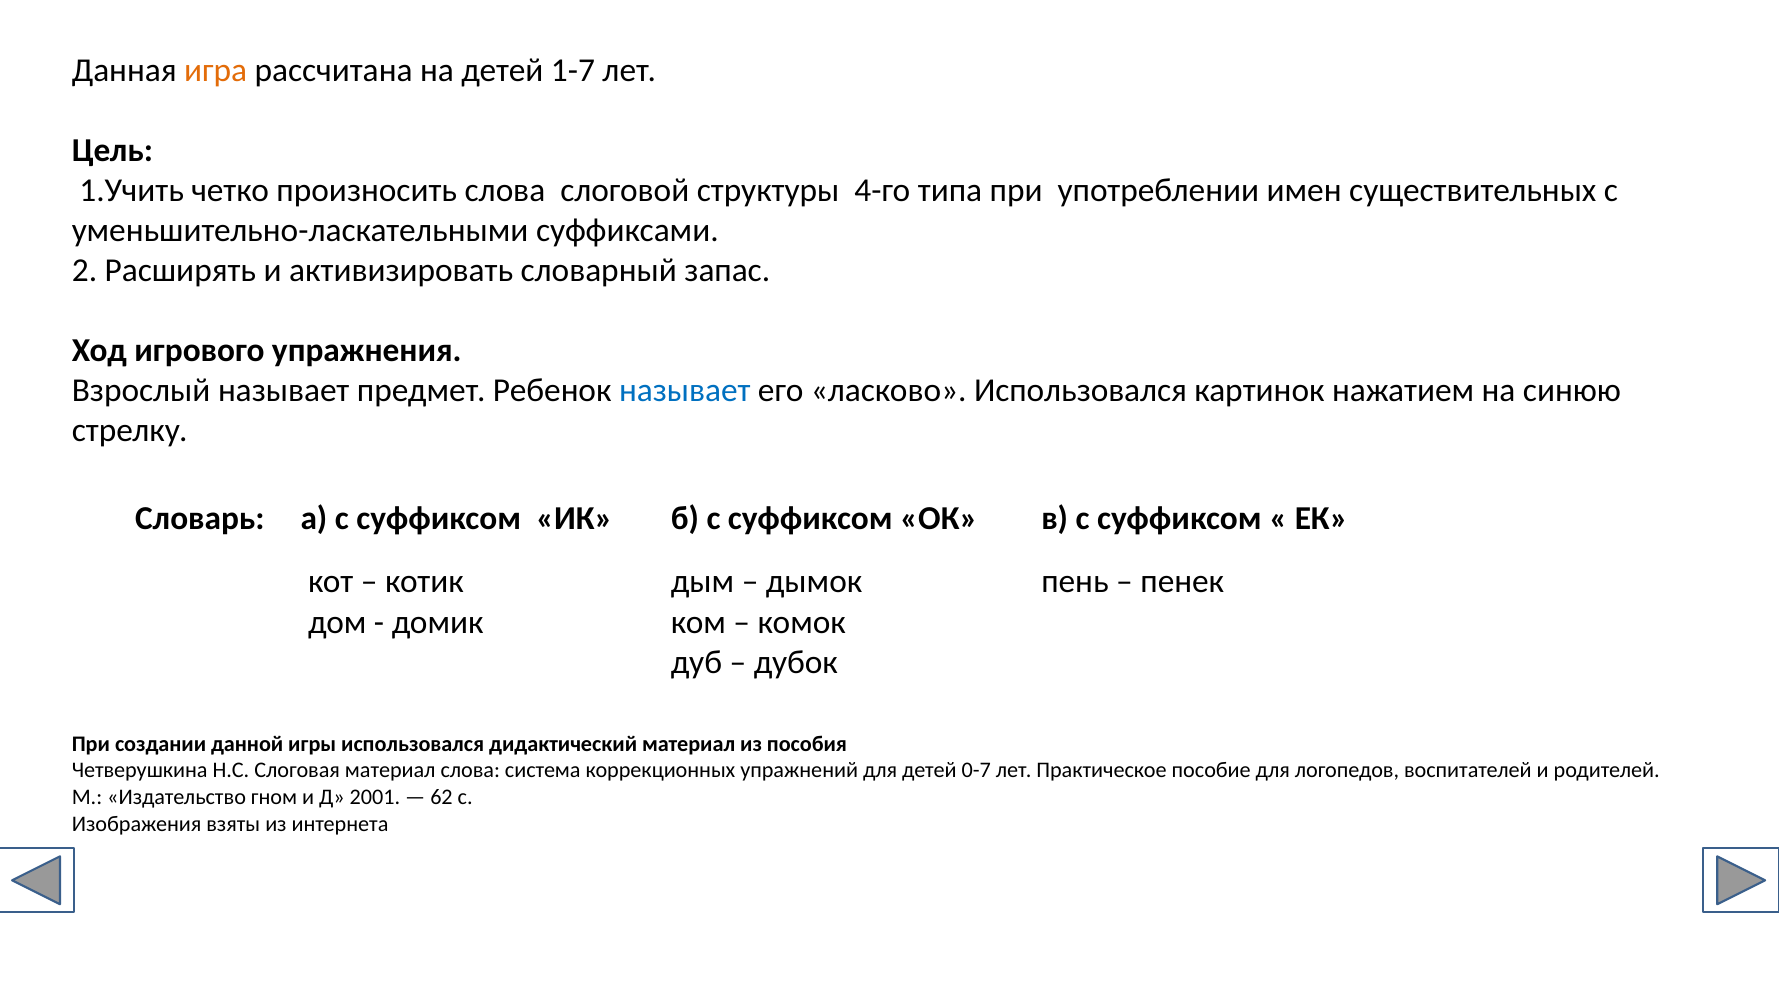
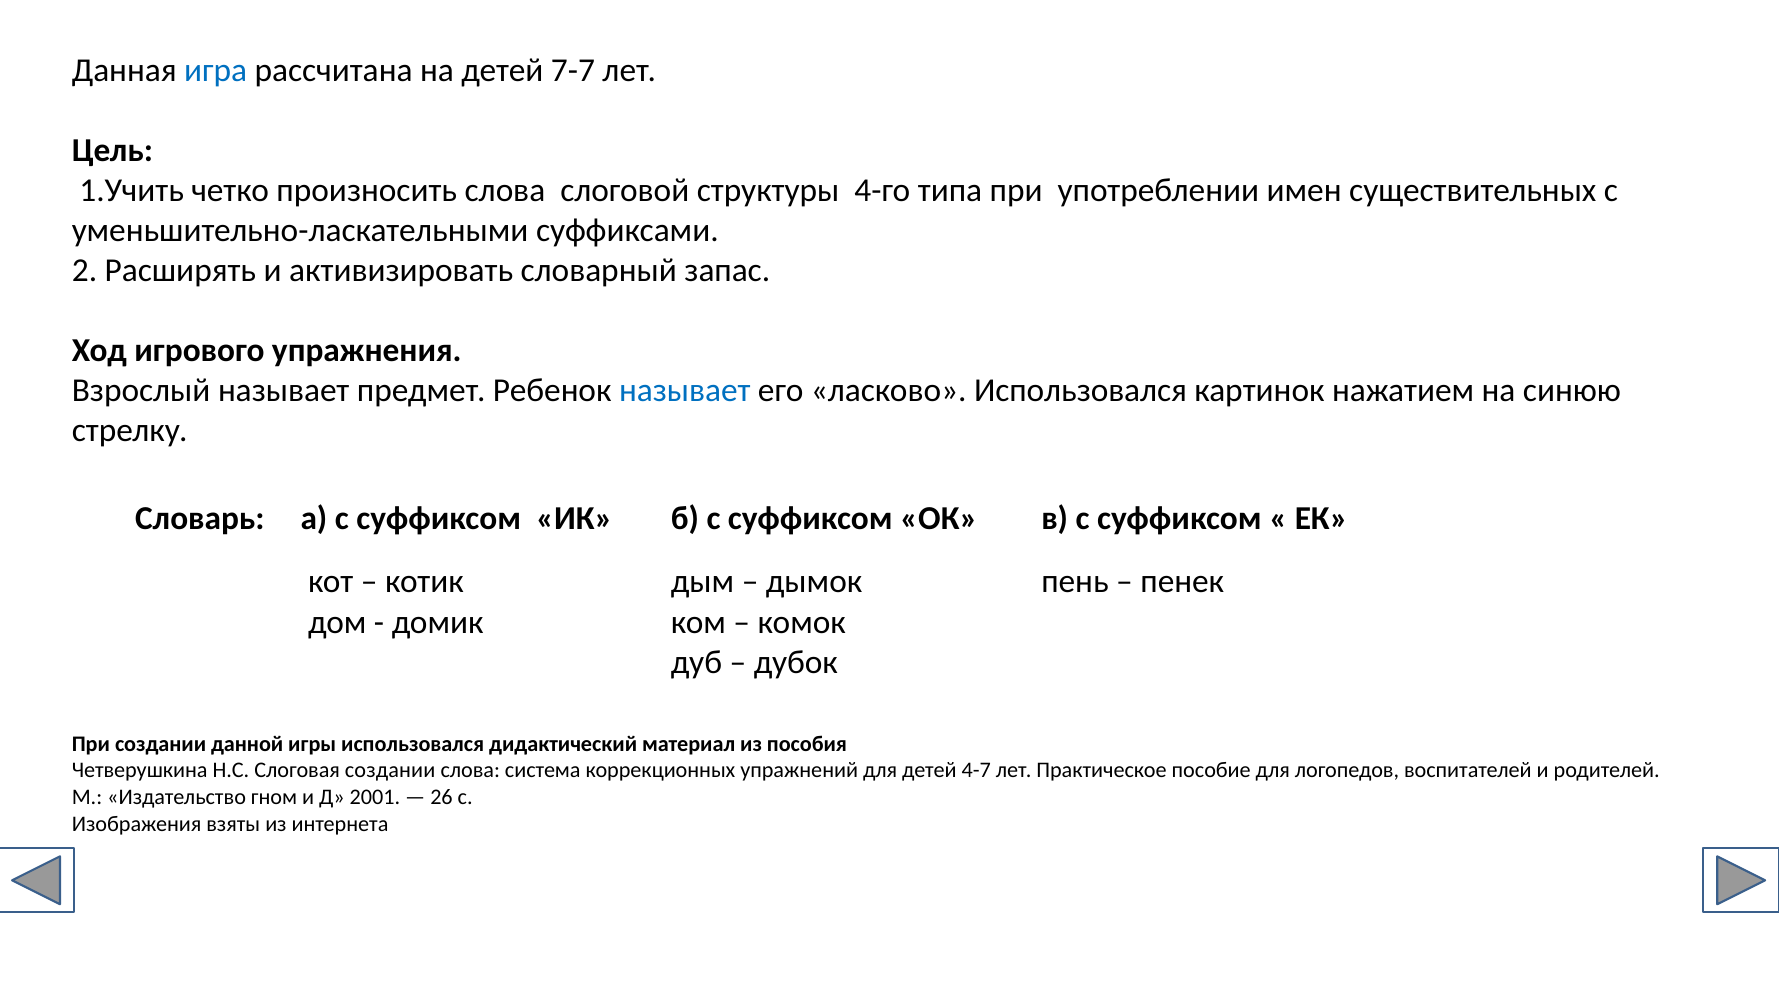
игра colour: orange -> blue
1-7: 1-7 -> 7-7
Слоговая материал: материал -> создании
0-7: 0-7 -> 4-7
62: 62 -> 26
